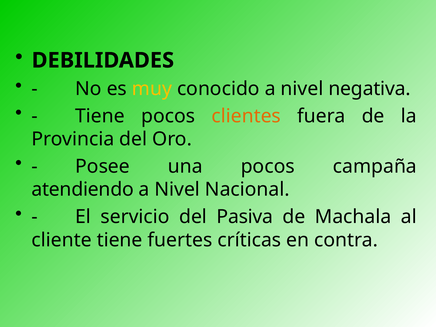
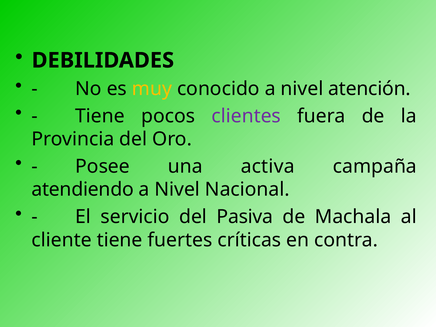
negativa: negativa -> atención
clientes colour: orange -> purple
una pocos: pocos -> activa
